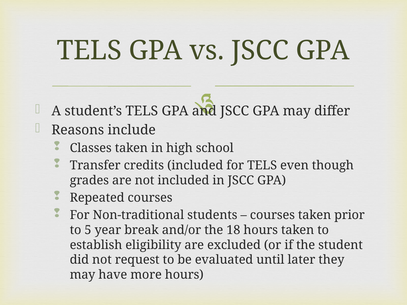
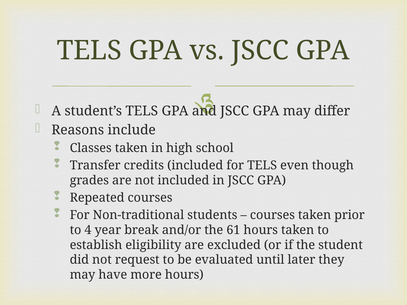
5: 5 -> 4
18: 18 -> 61
